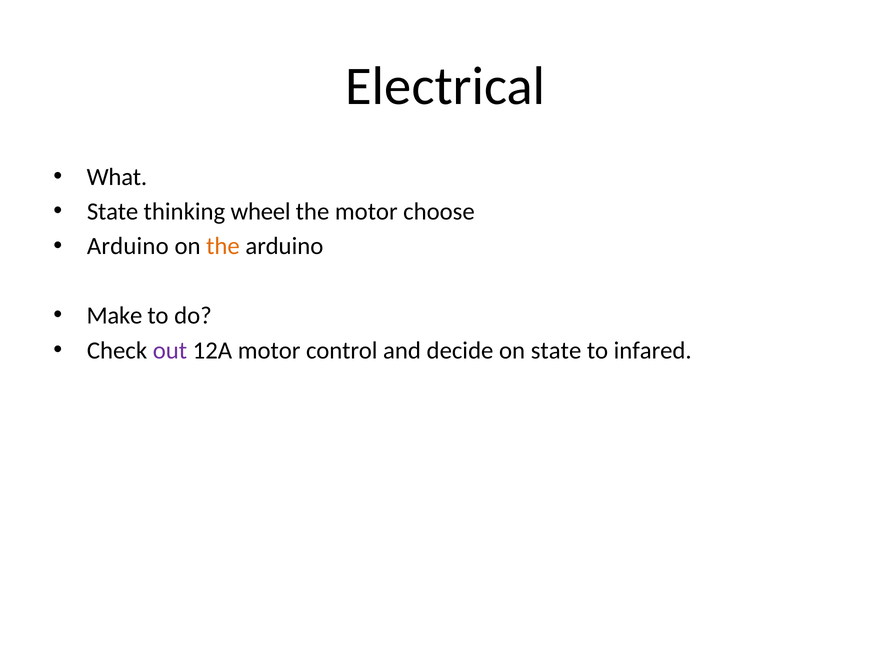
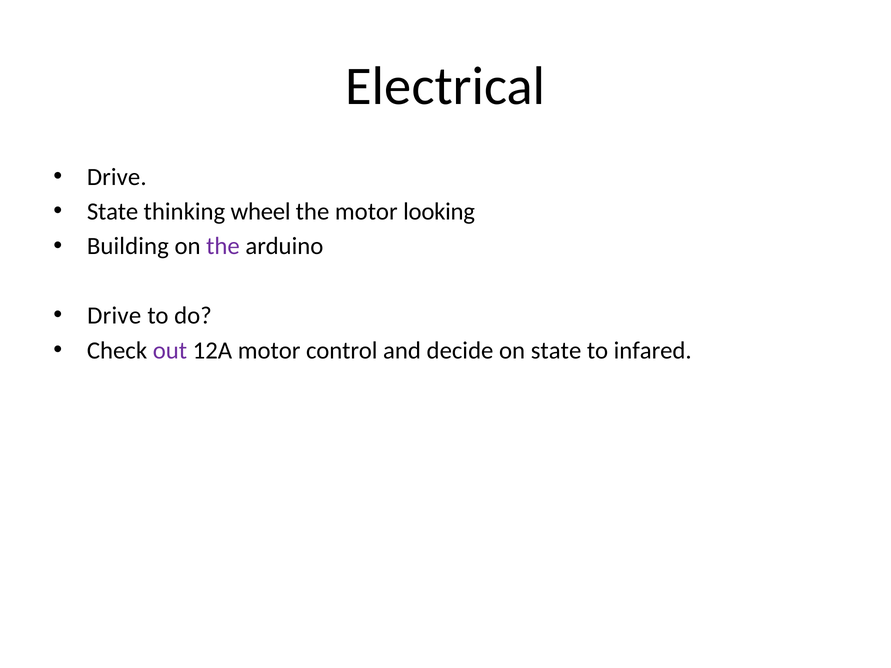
What at (117, 177): What -> Drive
choose: choose -> looking
Arduino at (128, 246): Arduino -> Building
the at (223, 246) colour: orange -> purple
Make at (114, 316): Make -> Drive
